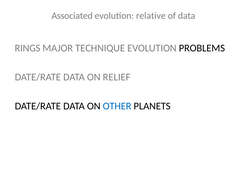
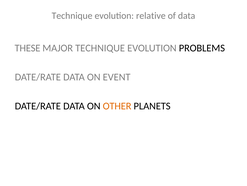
Associated at (72, 16): Associated -> Technique
RINGS: RINGS -> THESE
RELIEF: RELIEF -> EVENT
OTHER colour: blue -> orange
